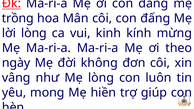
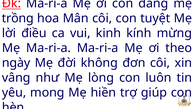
đấng: đấng -> tuyệt
lời lòng: lòng -> điều
